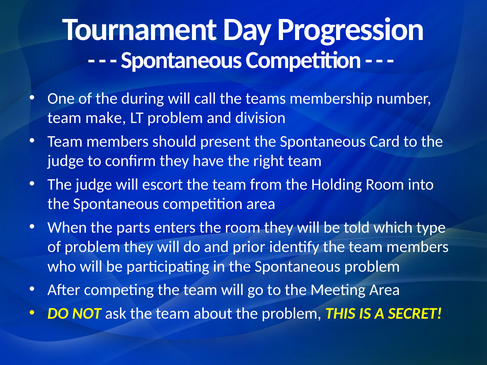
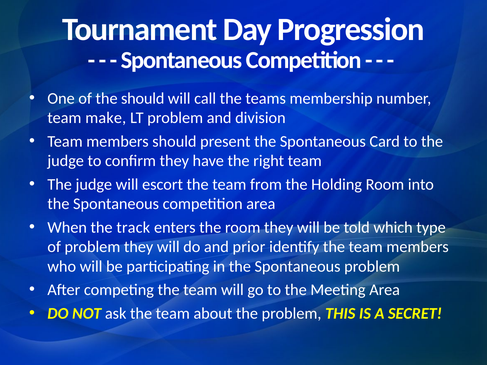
the during: during -> should
parts: parts -> track
